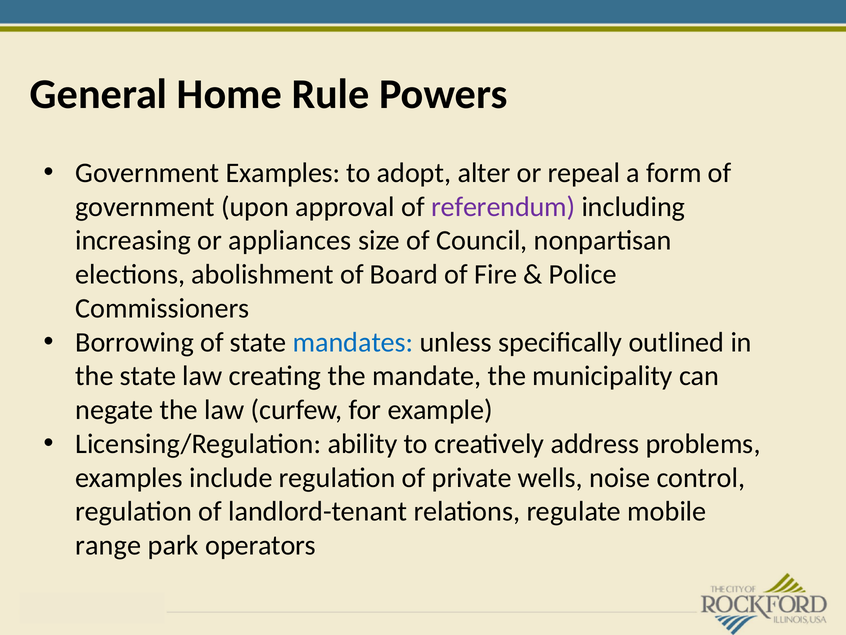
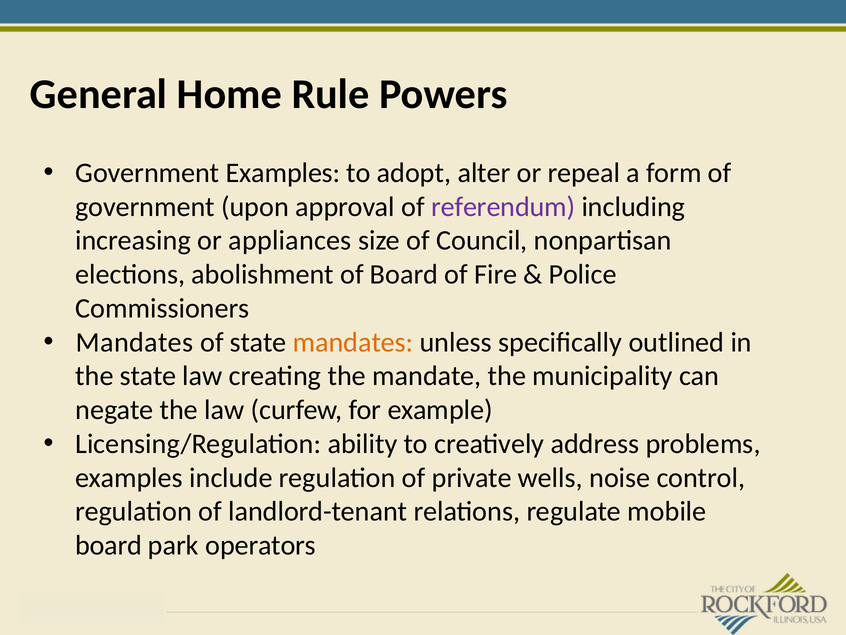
Borrowing at (135, 342): Borrowing -> Mandates
mandates at (353, 342) colour: blue -> orange
range at (108, 545): range -> board
